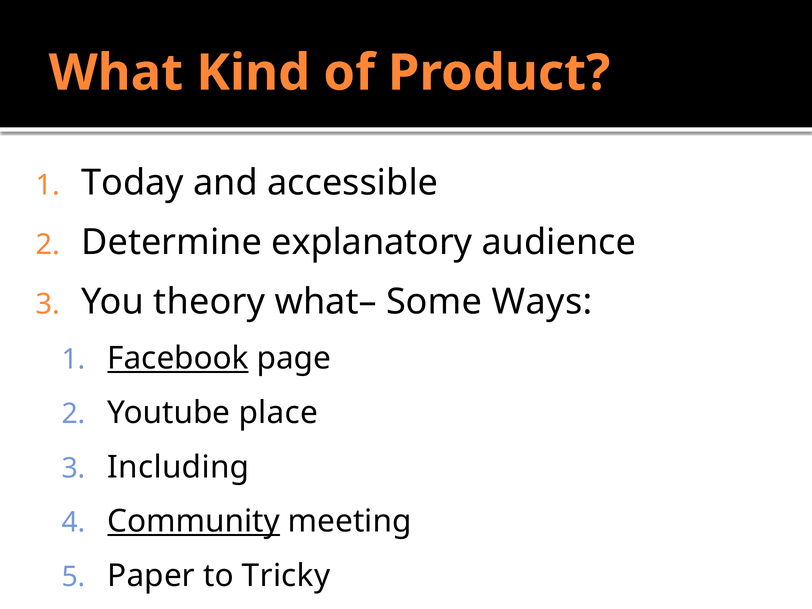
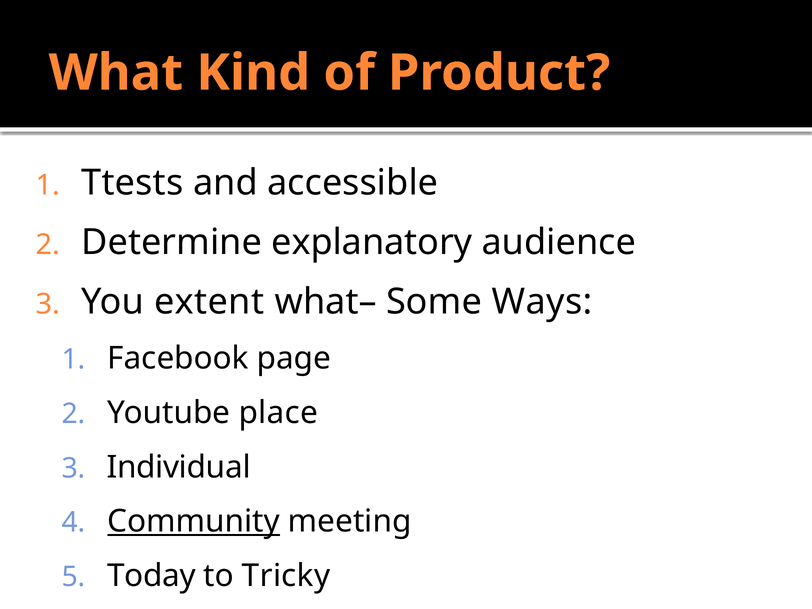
Today: Today -> Ttests
theory: theory -> extent
Facebook underline: present -> none
Including: Including -> Individual
Paper: Paper -> Today
